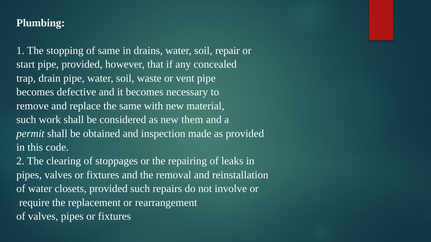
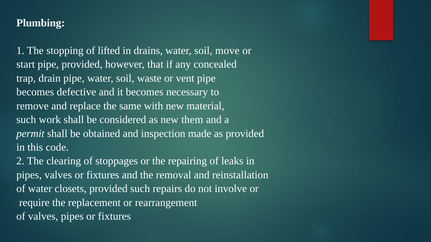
of same: same -> lifted
repair: repair -> move
